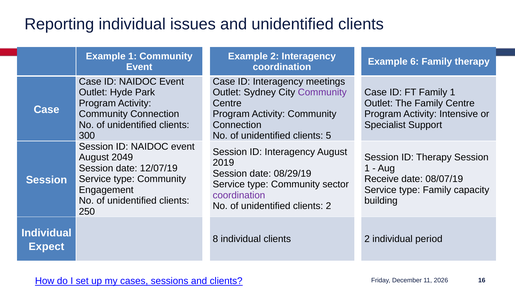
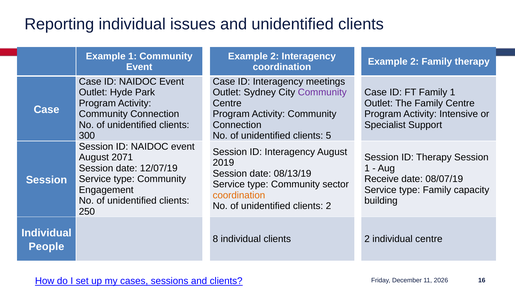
6 at (415, 62): 6 -> 2
2049: 2049 -> 2071
08/29/19: 08/29/19 -> 08/13/19
coordination at (239, 195) colour: purple -> orange
individual period: period -> centre
Expect: Expect -> People
